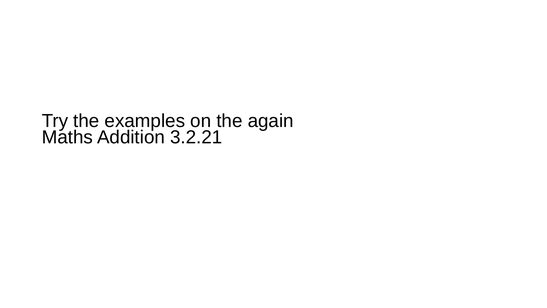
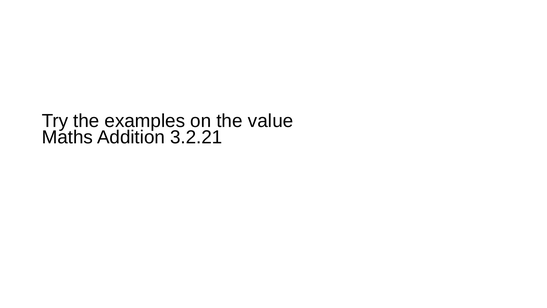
again: again -> value
